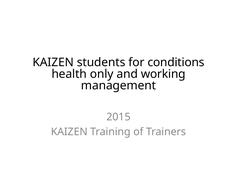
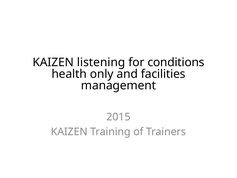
students: students -> listening
working: working -> facilities
